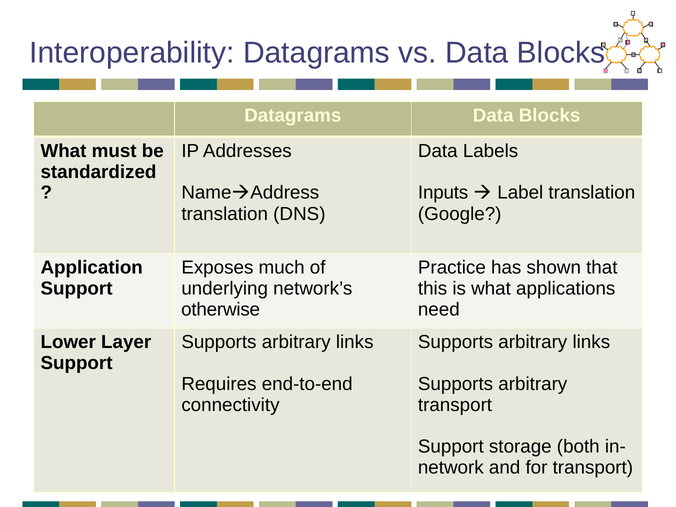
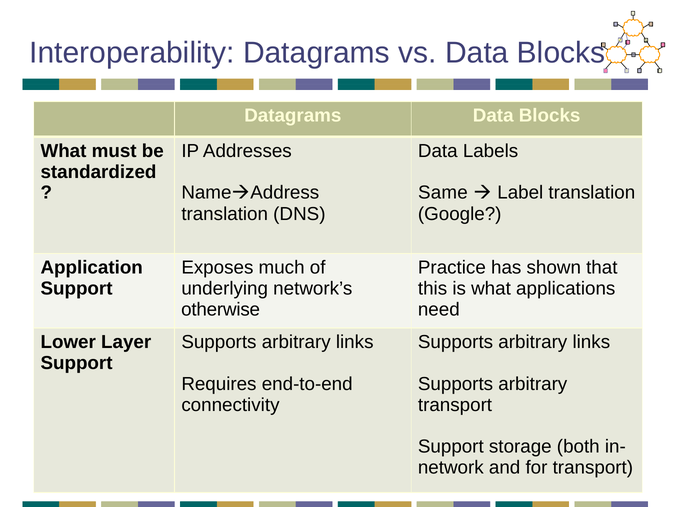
Inputs: Inputs -> Same
